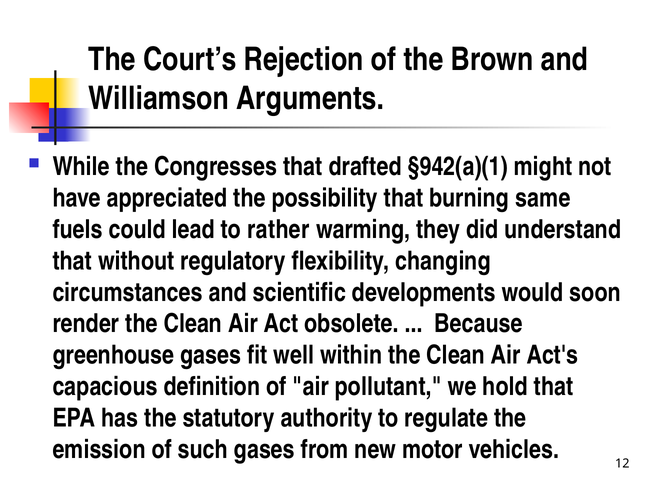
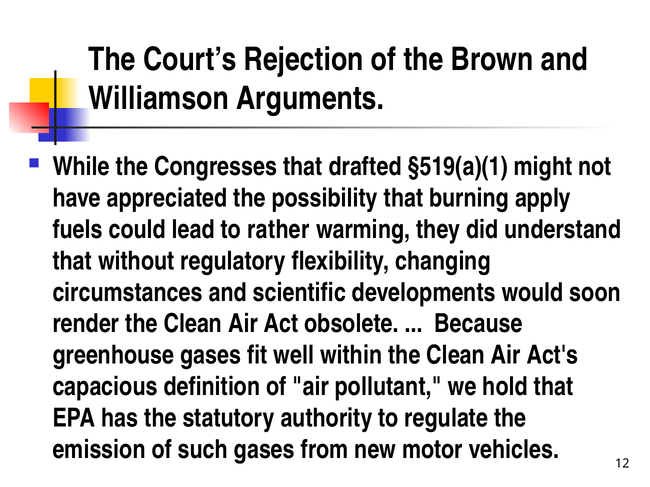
§942(a)(1: §942(a)(1 -> §519(a)(1
same: same -> apply
